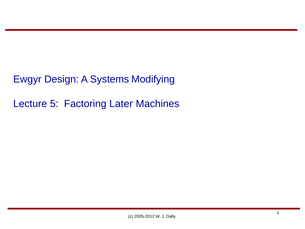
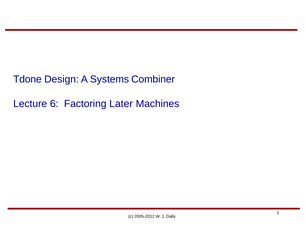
Ewgyr: Ewgyr -> Tdone
Modifying: Modifying -> Combiner
5: 5 -> 6
